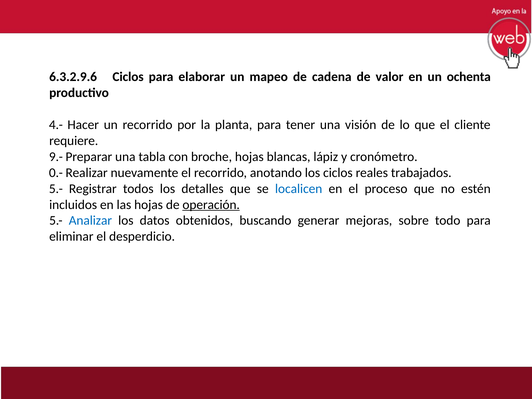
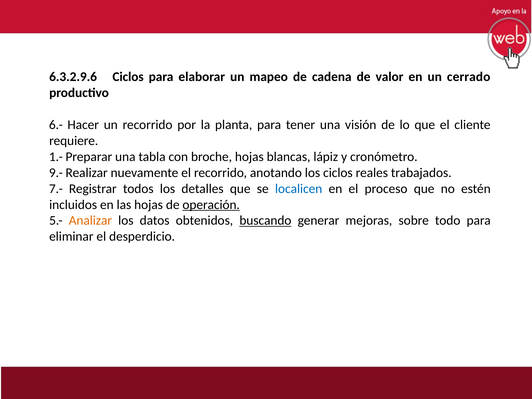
ochenta: ochenta -> cerrado
4.-: 4.- -> 6.-
9.-: 9.- -> 1.-
0.-: 0.- -> 9.-
5.- at (56, 189): 5.- -> 7.-
Analizar colour: blue -> orange
buscando underline: none -> present
